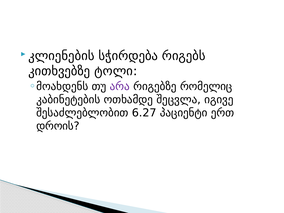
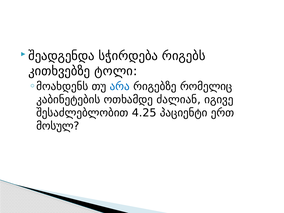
კლიენების: კლიენების -> შეადგენდა
არა colour: purple -> blue
შეცვლა: შეცვლა -> ძალიან
6.27: 6.27 -> 4.25
დროის: დროის -> მოსულ
